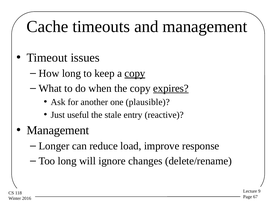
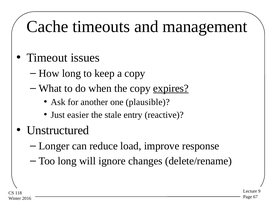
copy at (135, 73) underline: present -> none
useful: useful -> easier
Management at (58, 130): Management -> Unstructured
